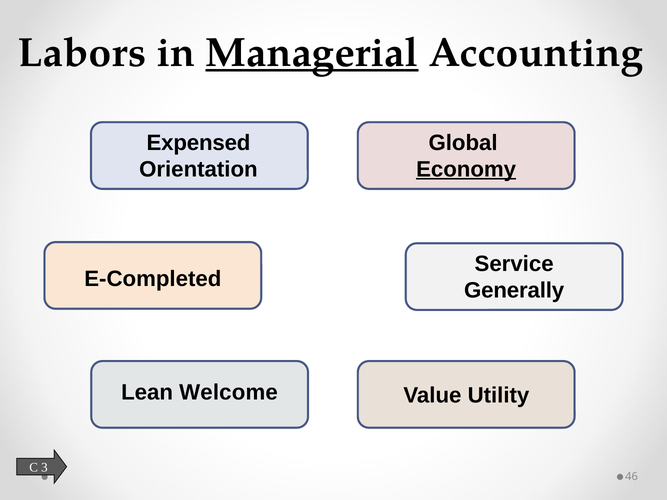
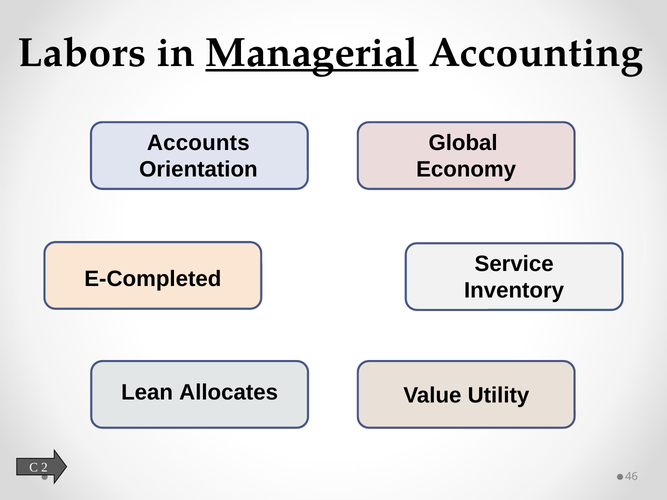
Expensed: Expensed -> Accounts
Economy underline: present -> none
Generally: Generally -> Inventory
Welcome: Welcome -> Allocates
3: 3 -> 2
